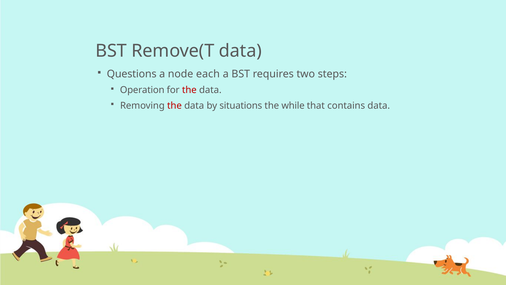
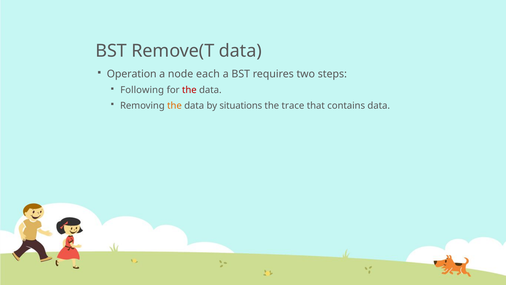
Questions: Questions -> Operation
Operation: Operation -> Following
the at (174, 106) colour: red -> orange
while: while -> trace
